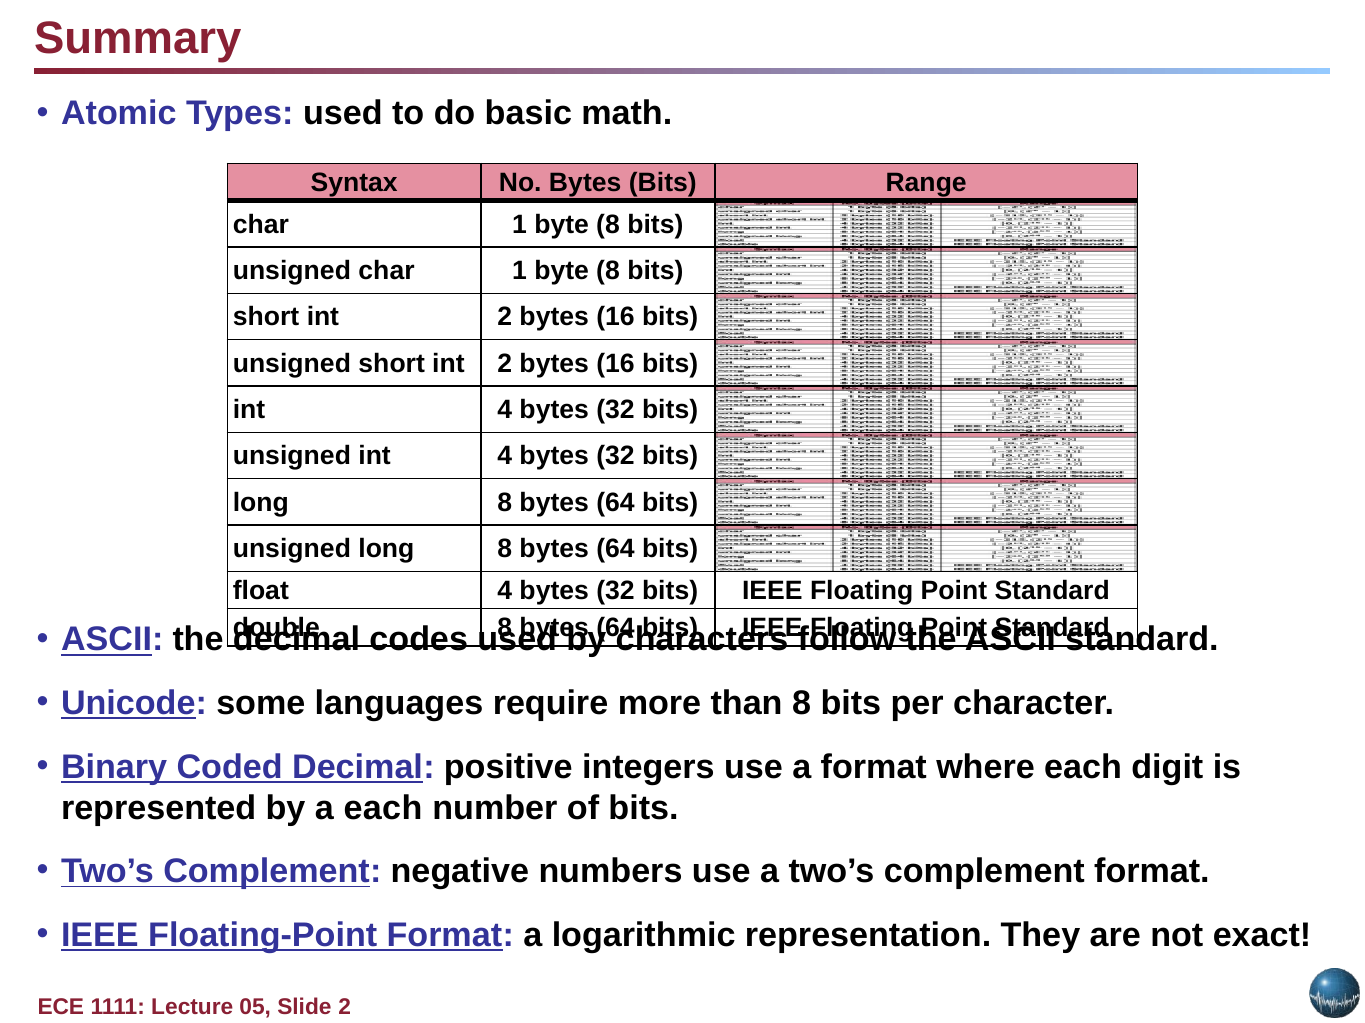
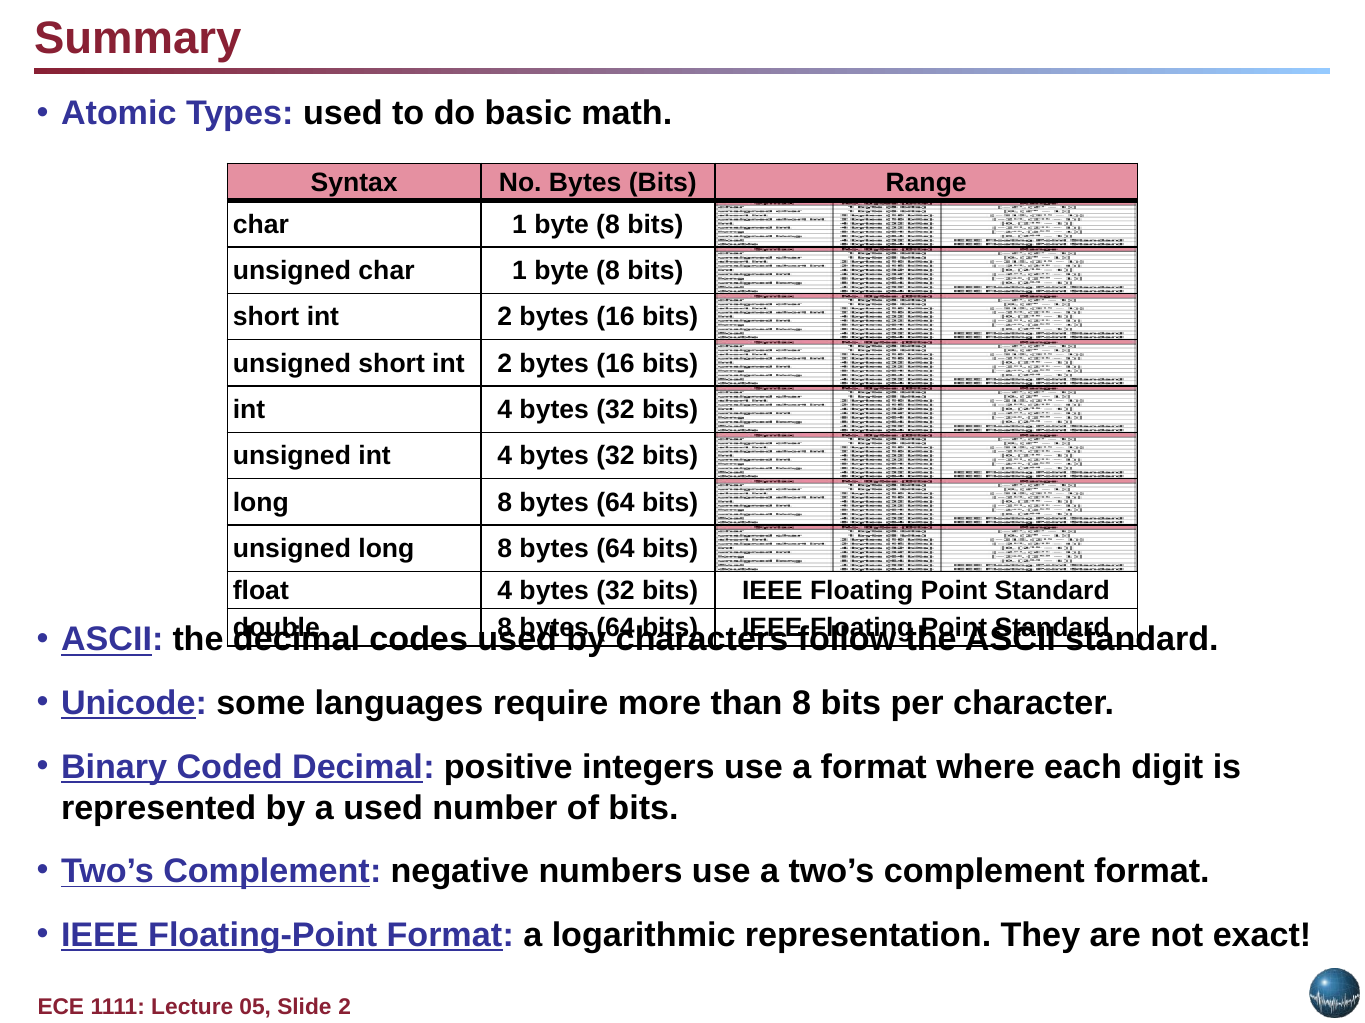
a each: each -> used
